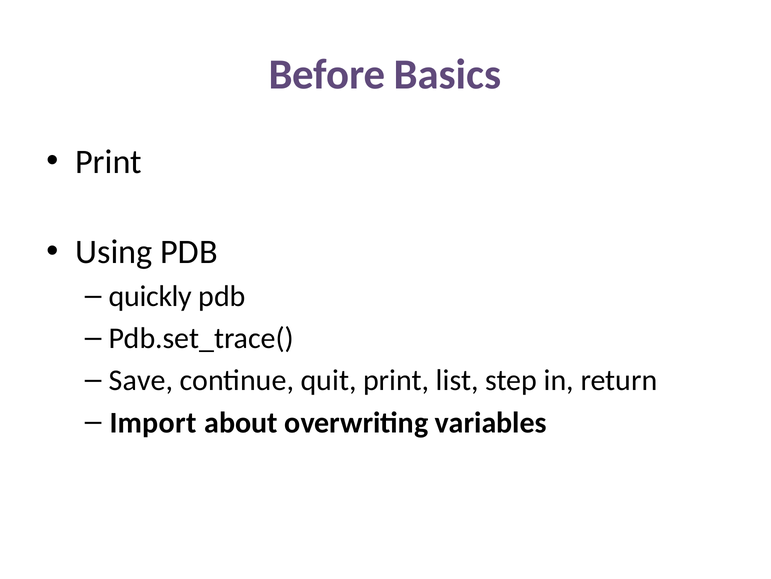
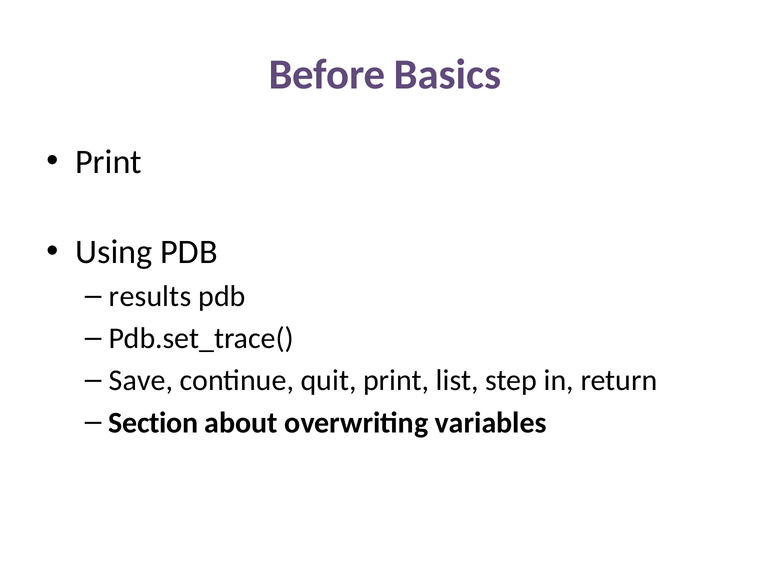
quickly: quickly -> results
Import: Import -> Section
